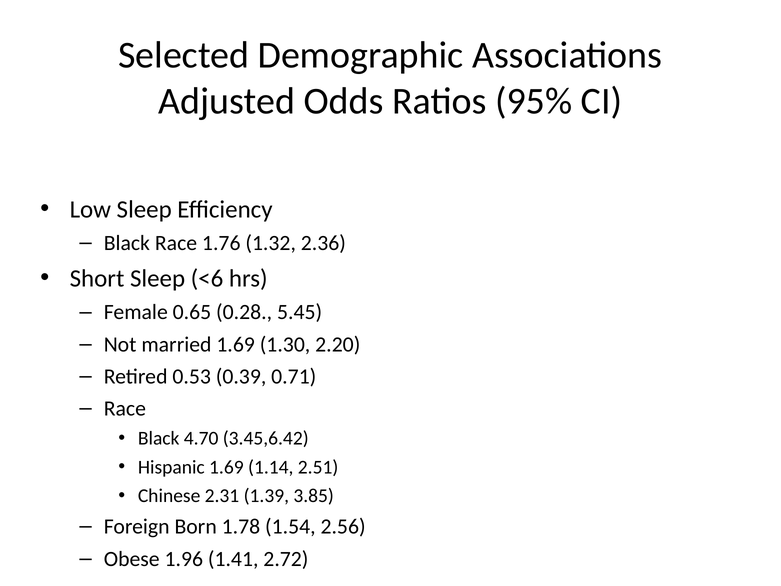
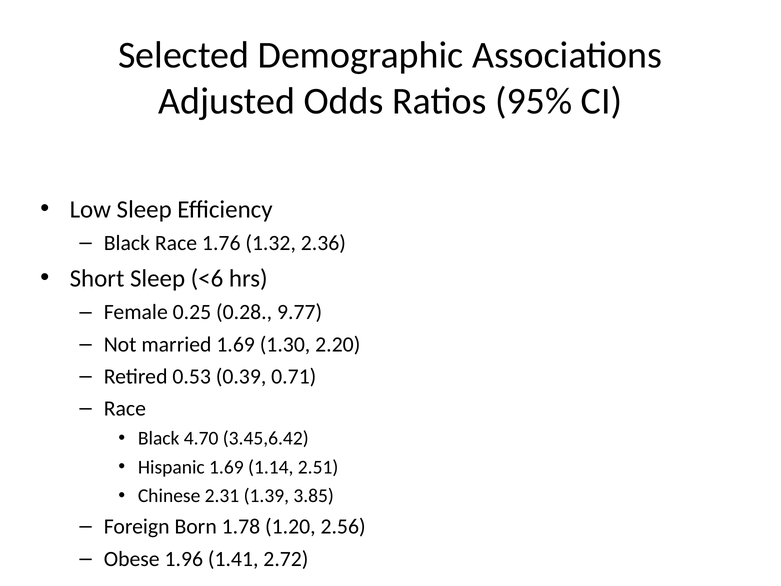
0.65: 0.65 -> 0.25
5.45: 5.45 -> 9.77
1.54: 1.54 -> 1.20
